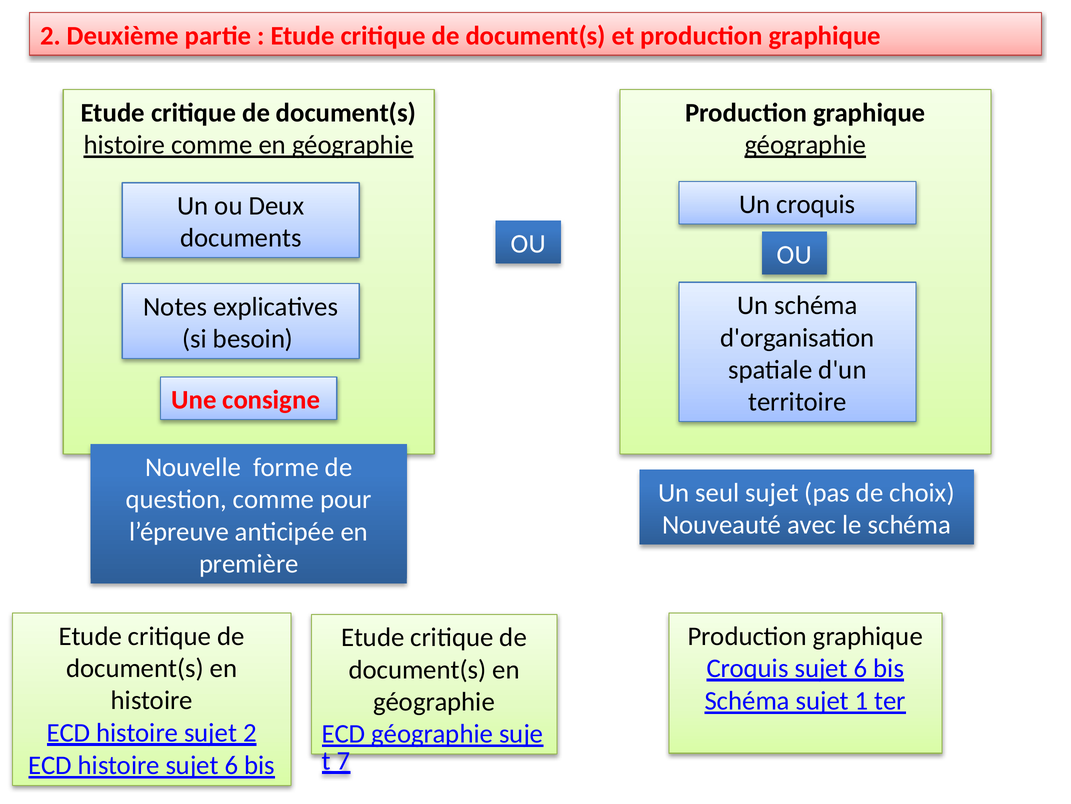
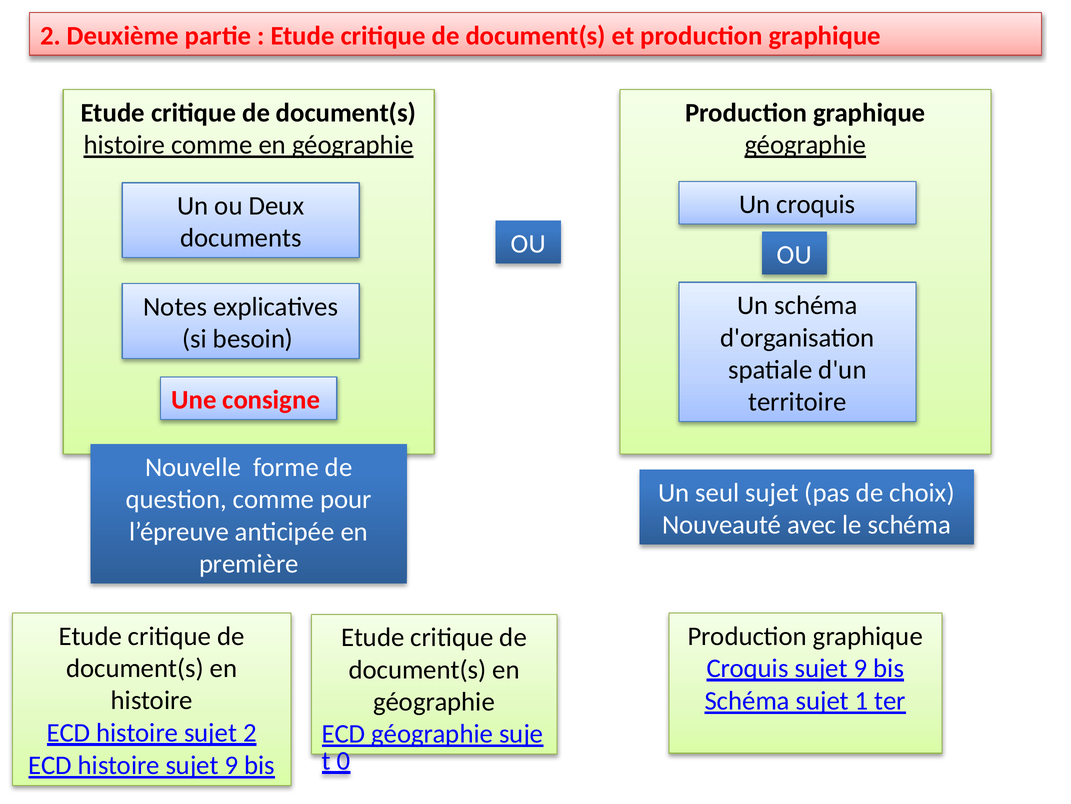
Croquis sujet 6: 6 -> 9
7: 7 -> 0
histoire sujet 6: 6 -> 9
